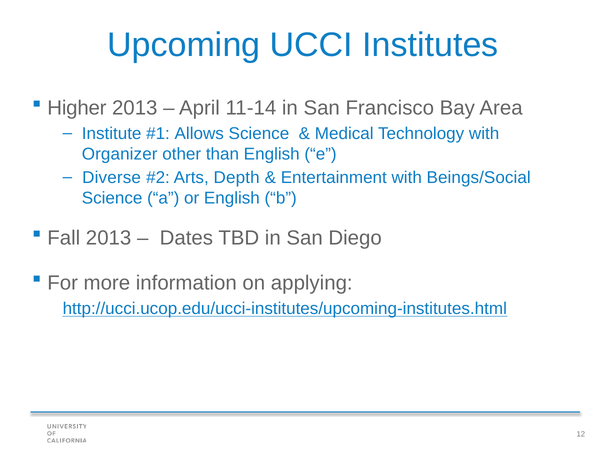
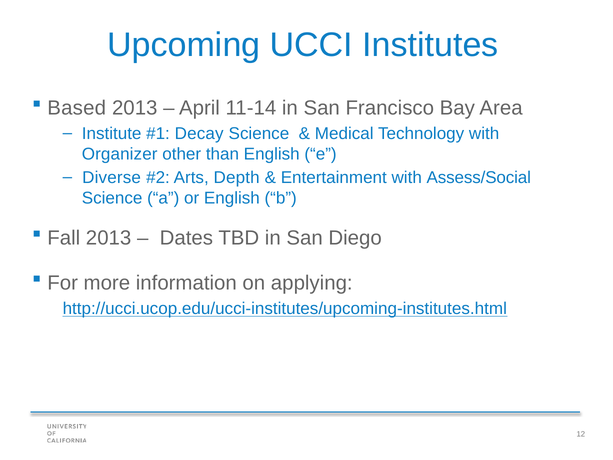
Higher: Higher -> Based
Allows: Allows -> Decay
Beings/Social: Beings/Social -> Assess/Social
